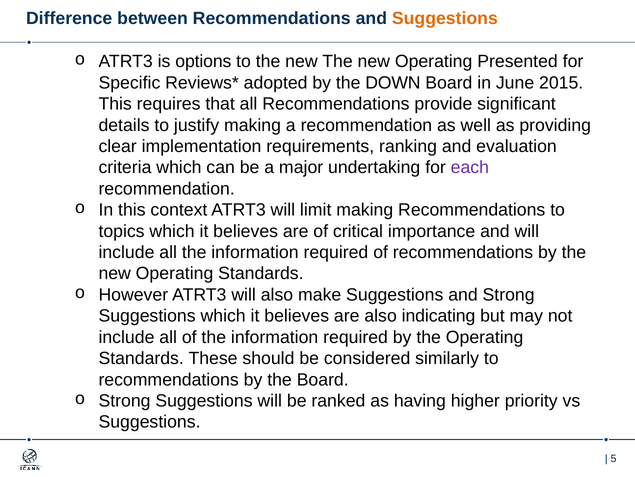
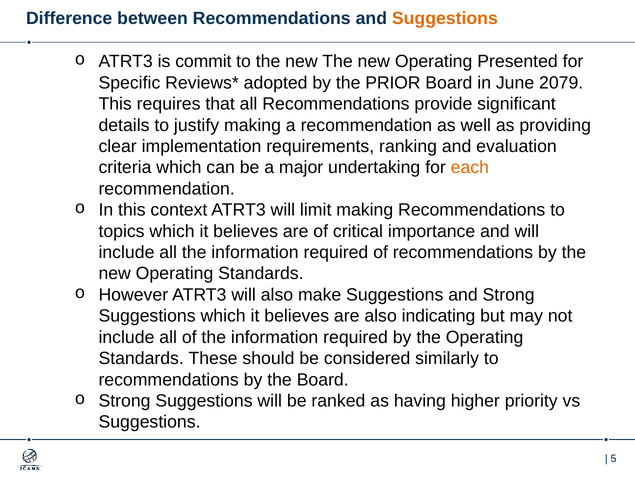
options: options -> commit
DOWN: DOWN -> PRIOR
2015: 2015 -> 2079
each colour: purple -> orange
